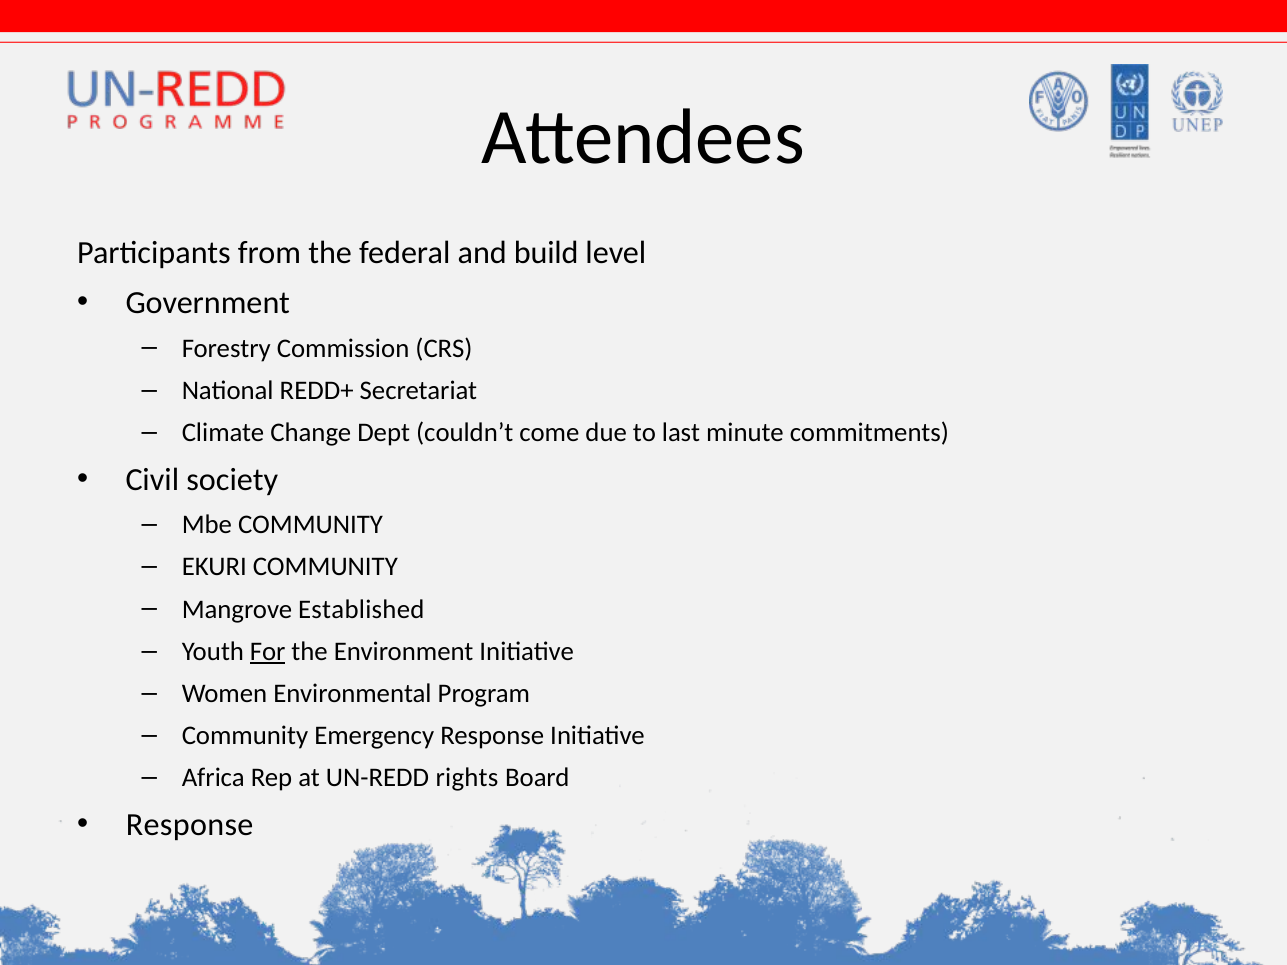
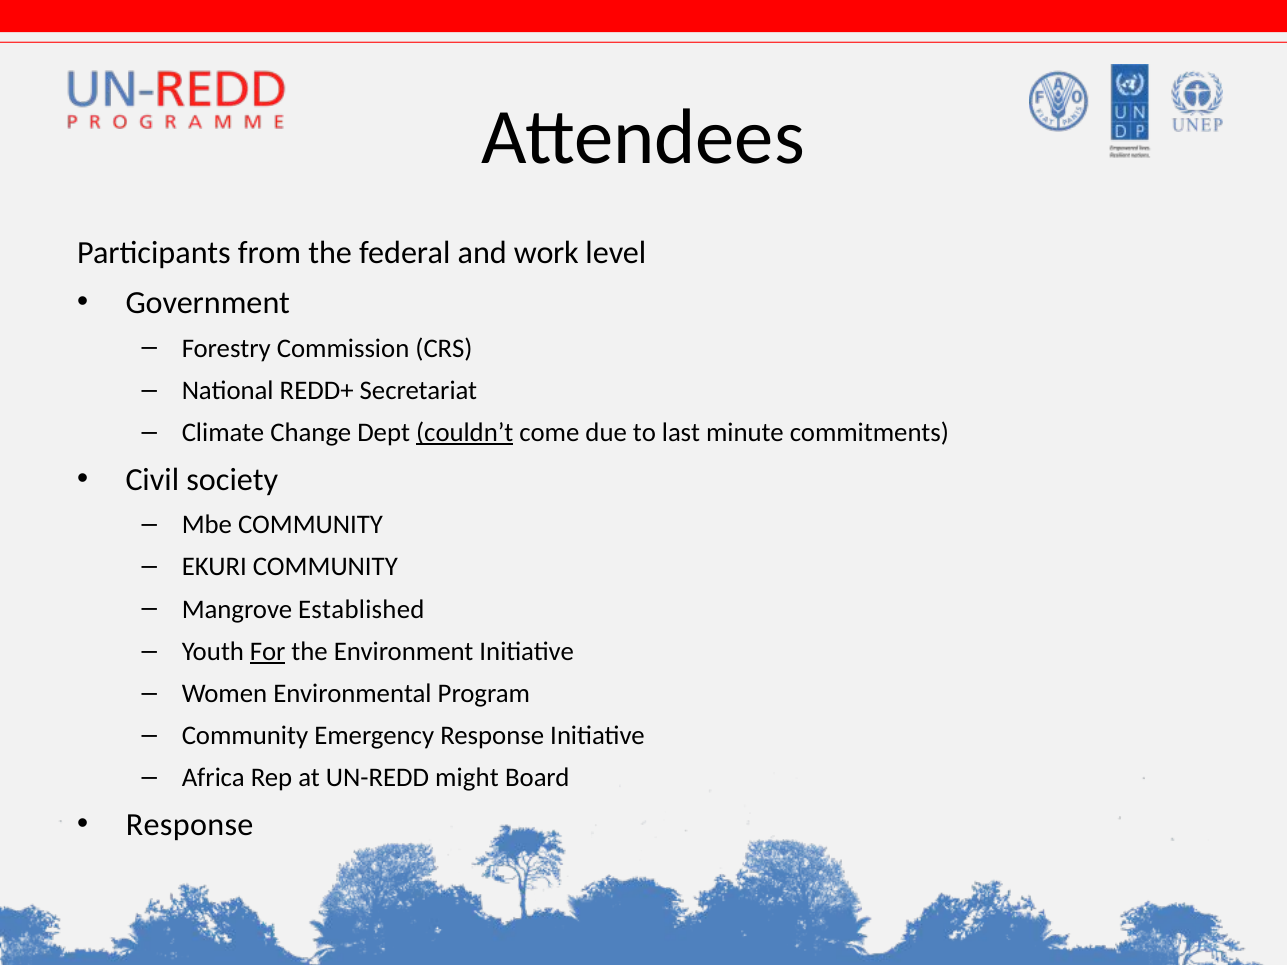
build: build -> work
couldn’t underline: none -> present
rights: rights -> might
